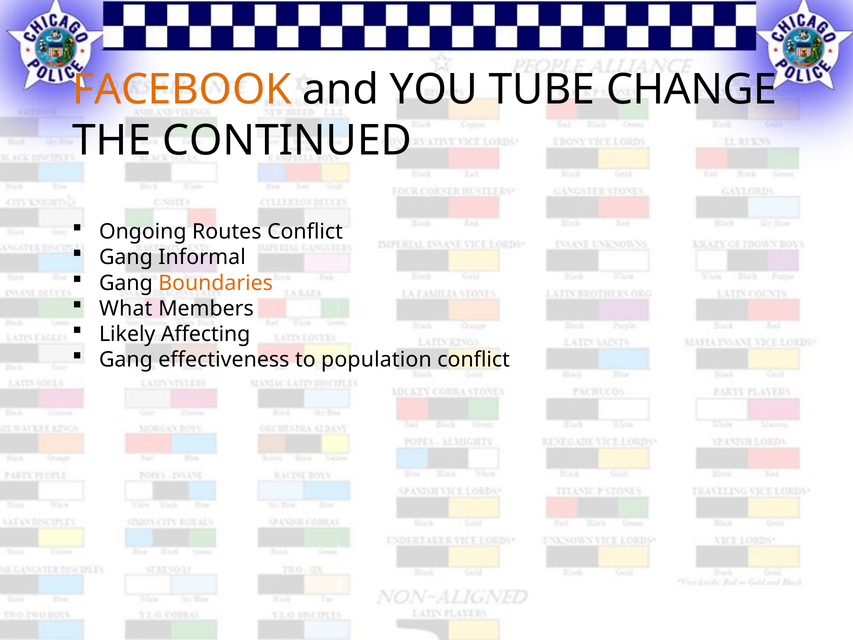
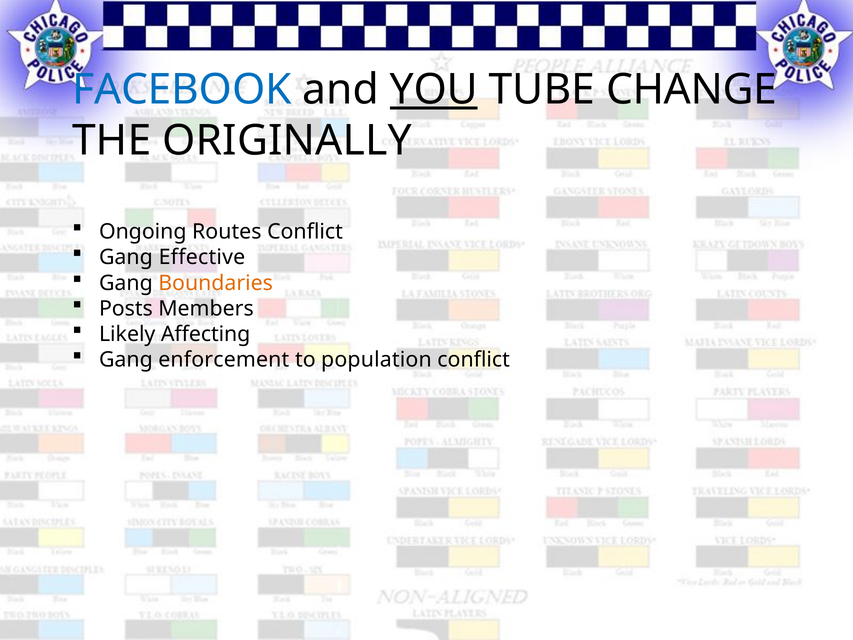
FACEBOOK colour: orange -> blue
YOU underline: none -> present
CONTINUED: CONTINUED -> ORIGINALLY
Informal: Informal -> Effective
What: What -> Posts
effectiveness: effectiveness -> enforcement
